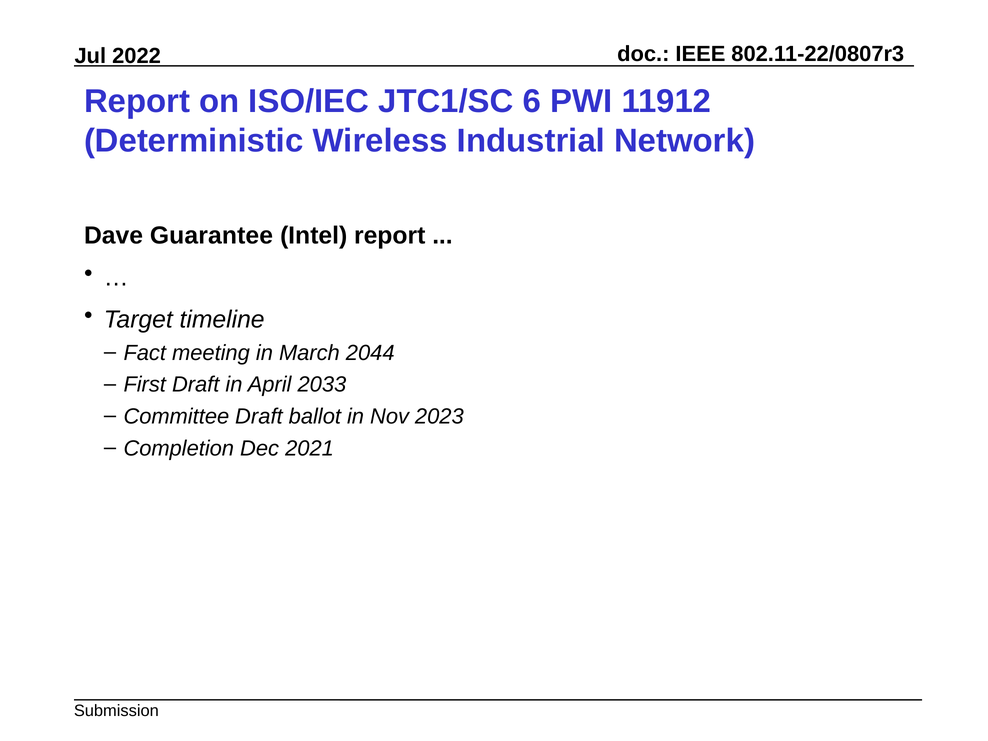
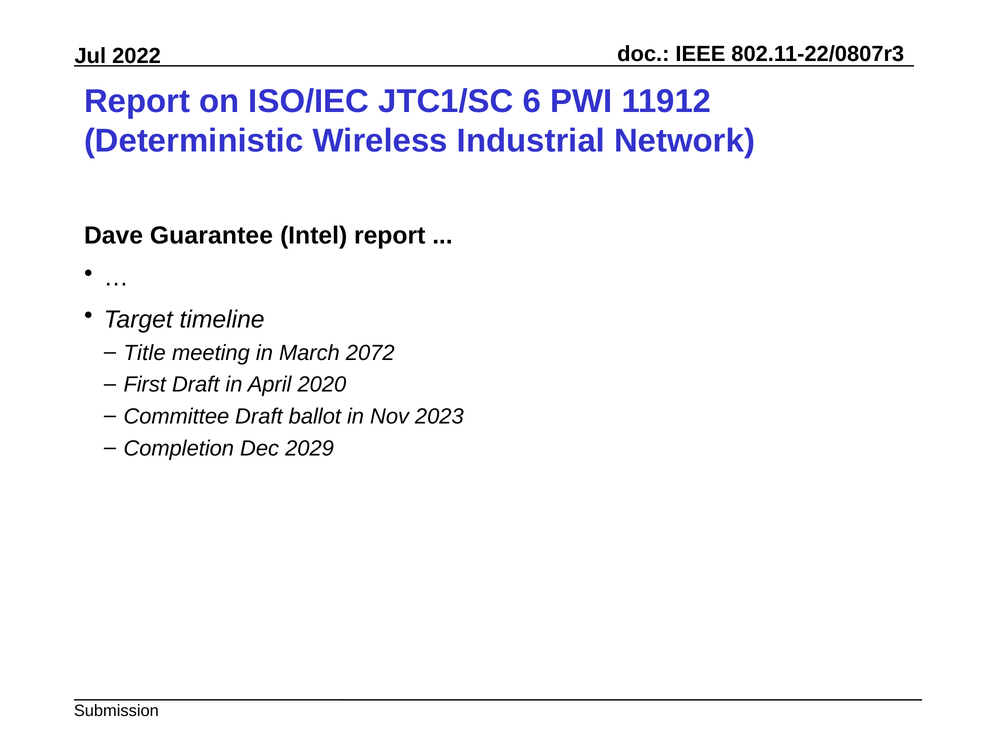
Fact: Fact -> Title
2044: 2044 -> 2072
2033: 2033 -> 2020
2021: 2021 -> 2029
